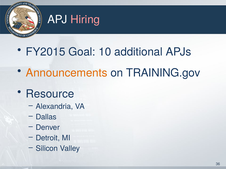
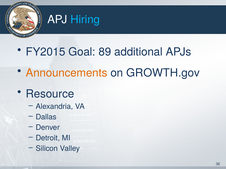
Hiring colour: pink -> light blue
10: 10 -> 89
TRAINING.gov: TRAINING.gov -> GROWTH.gov
